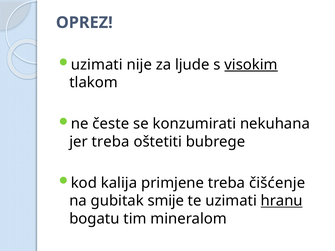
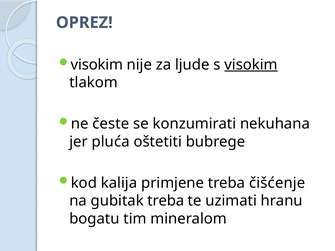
uzimati at (97, 65): uzimati -> visokim
jer treba: treba -> pluća
gubitak smije: smije -> treba
hranu underline: present -> none
